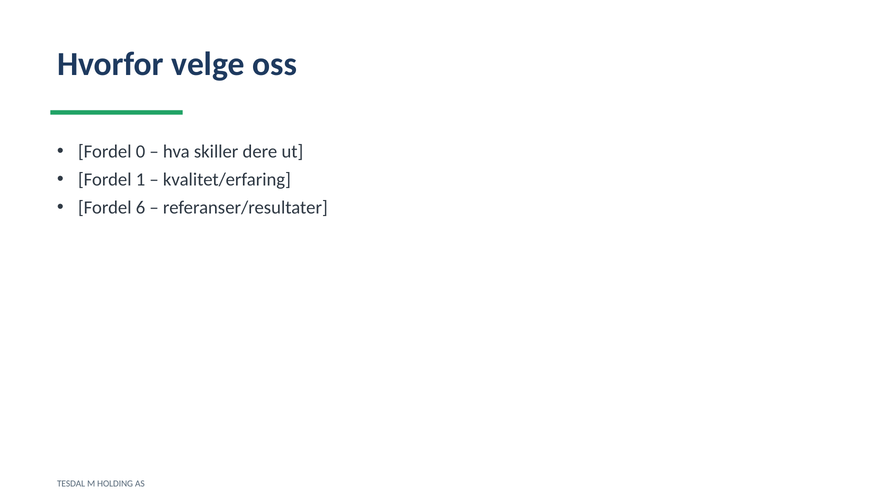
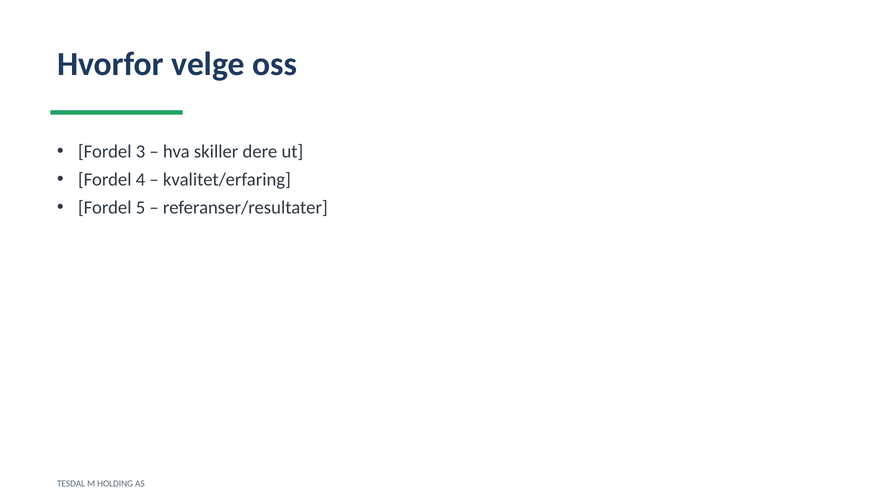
0: 0 -> 3
1: 1 -> 4
6: 6 -> 5
